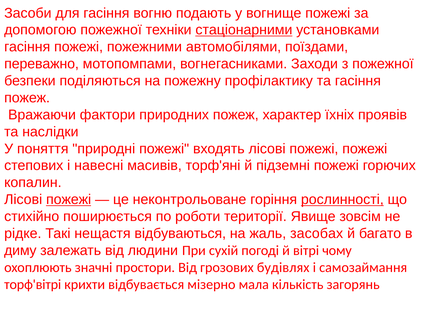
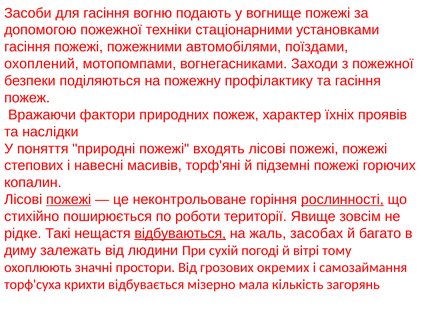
стаціонарними underline: present -> none
переважно: переважно -> охоплений
відбуваються underline: none -> present
чому: чому -> тому
будівлях: будівлях -> окремих
торф'вітрі: торф'вітрі -> торф'суха
